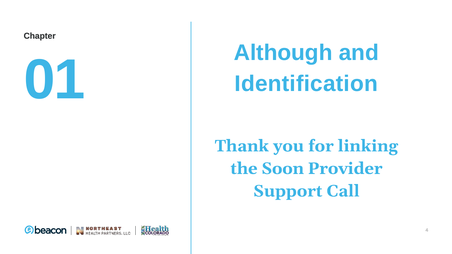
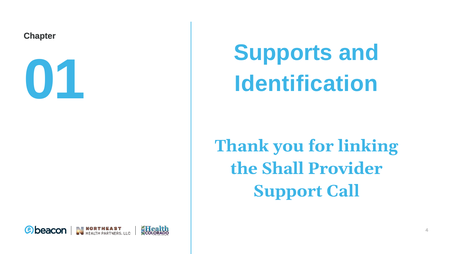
Although: Although -> Supports
Soon: Soon -> Shall
